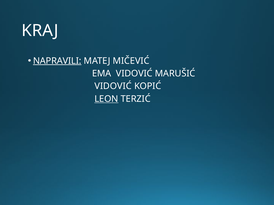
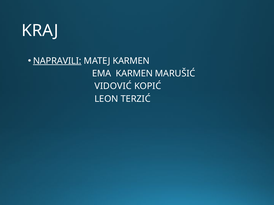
MATEJ MIČEVIĆ: MIČEVIĆ -> KARMEN
EMA VIDOVIĆ: VIDOVIĆ -> KARMEN
LEON underline: present -> none
